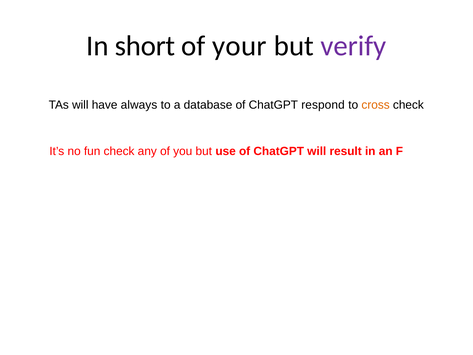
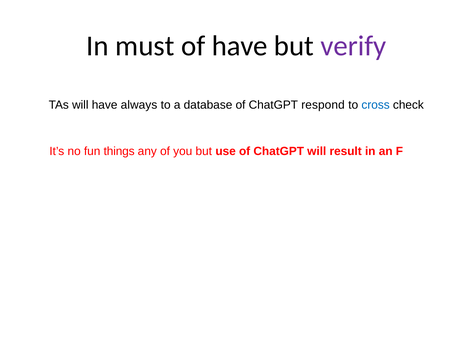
short: short -> must
of your: your -> have
cross colour: orange -> blue
fun check: check -> things
